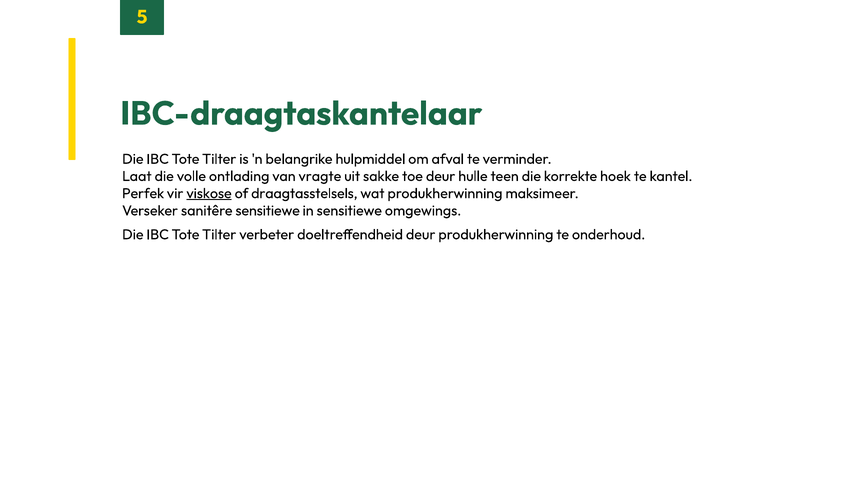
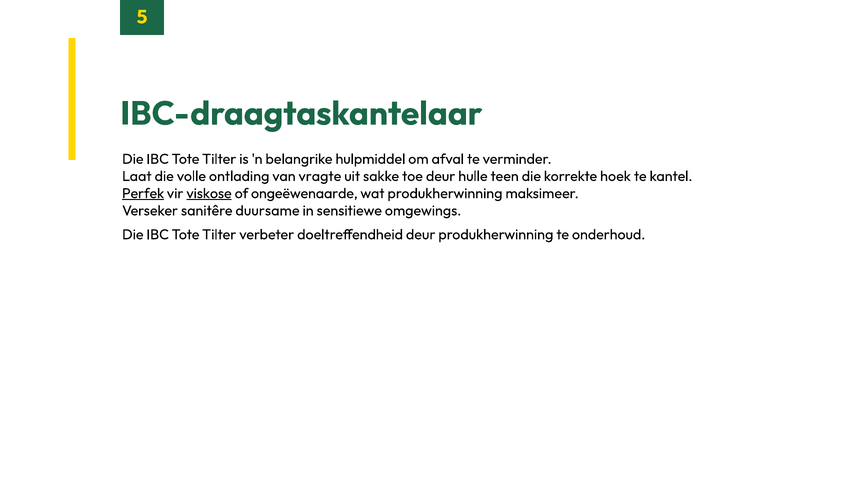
Perfek underline: none -> present
draagtasstelsels: draagtasstelsels -> ongeëwenaarde
sanitêre sensitiewe: sensitiewe -> duursame
